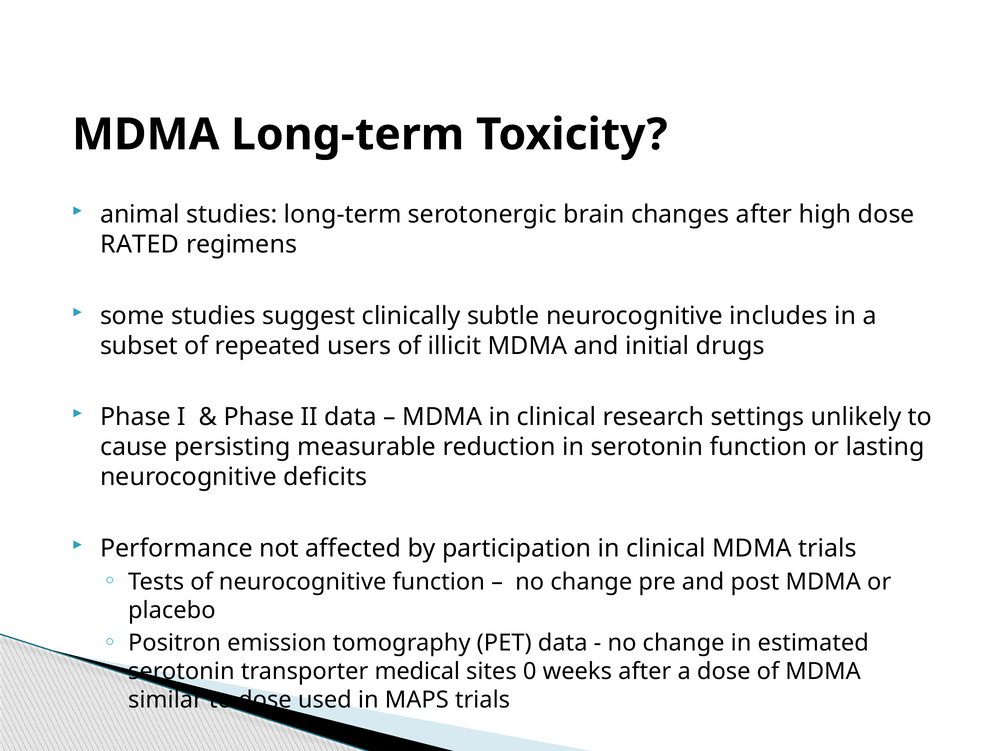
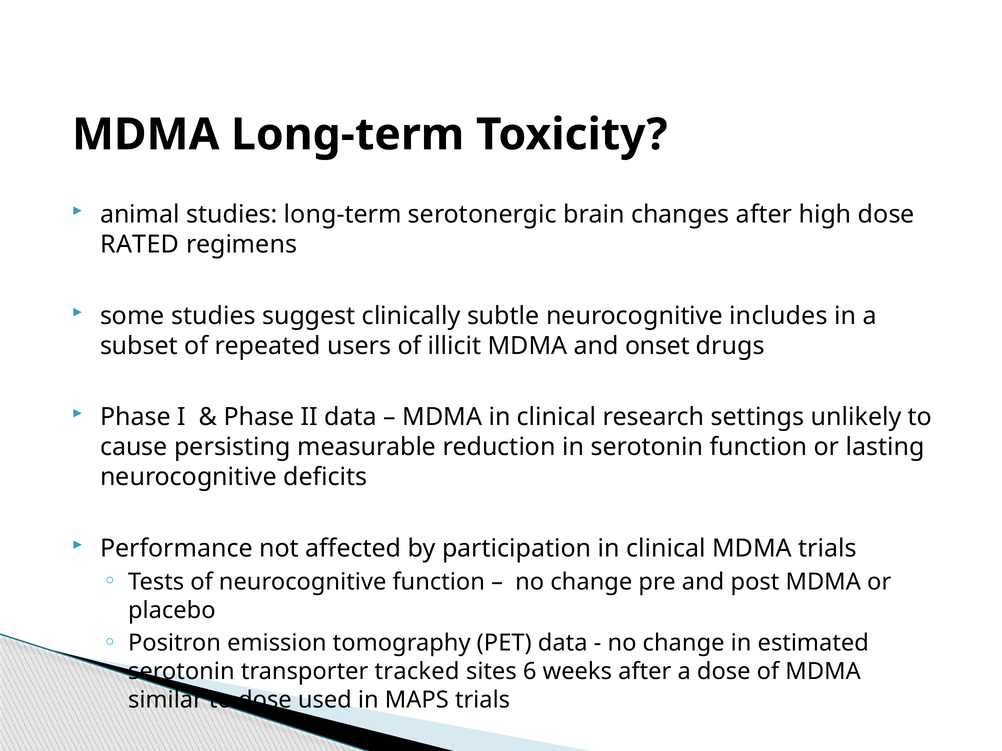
initial: initial -> onset
medical: medical -> tracked
0: 0 -> 6
